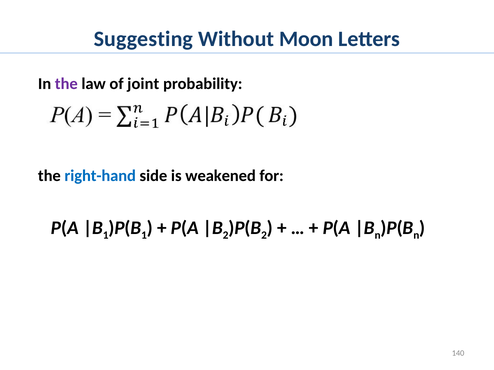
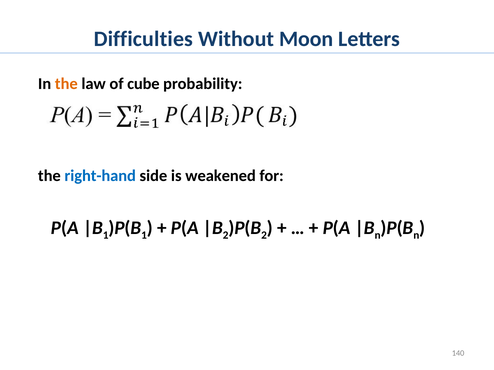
Suggesting: Suggesting -> Difficulties
the at (66, 84) colour: purple -> orange
joint: joint -> cube
